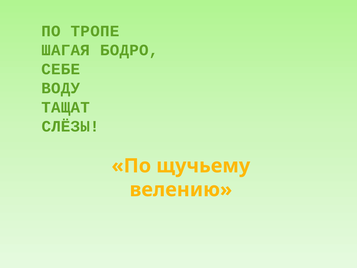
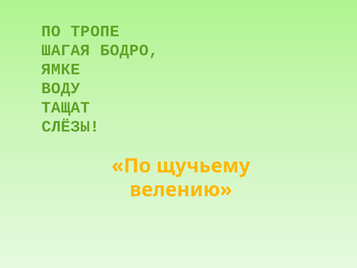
СЕБЕ: СЕБЕ -> ЯМКЕ
